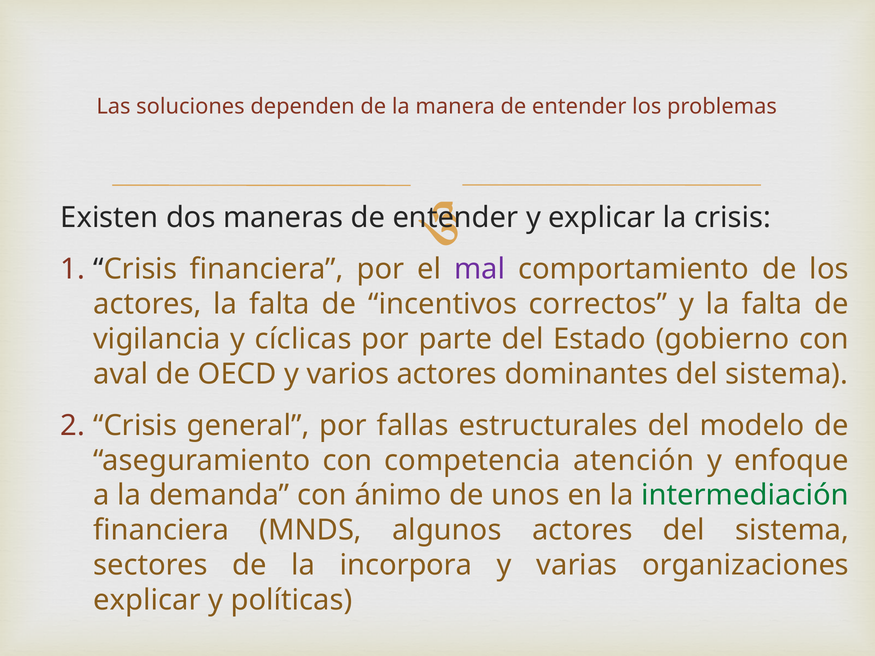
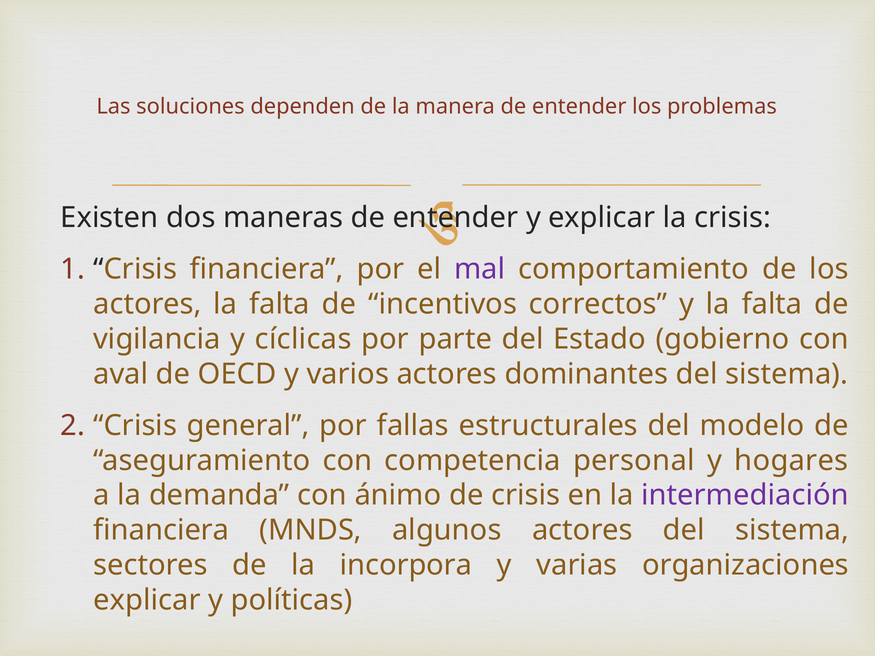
atención: atención -> personal
enfoque: enfoque -> hogares
de unos: unos -> crisis
intermediación colour: green -> purple
